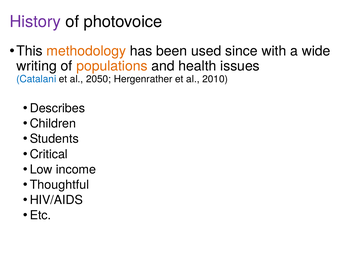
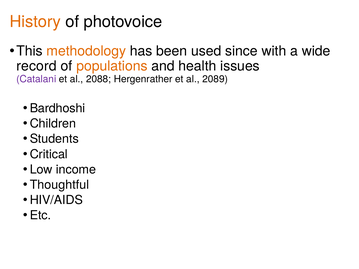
History colour: purple -> orange
writing: writing -> record
Catalani colour: blue -> purple
2050: 2050 -> 2088
2010: 2010 -> 2089
Describes: Describes -> Bardhoshi
